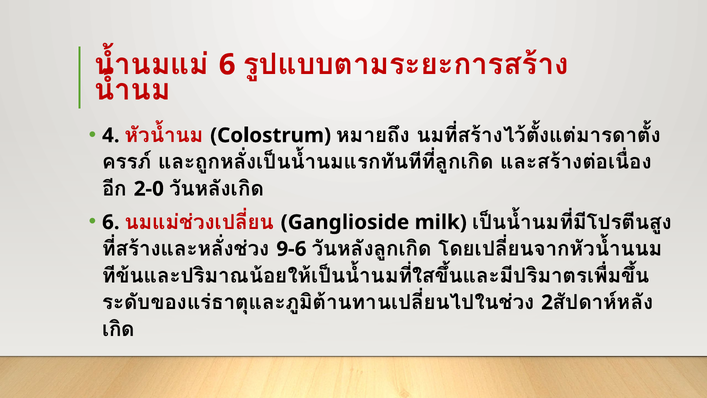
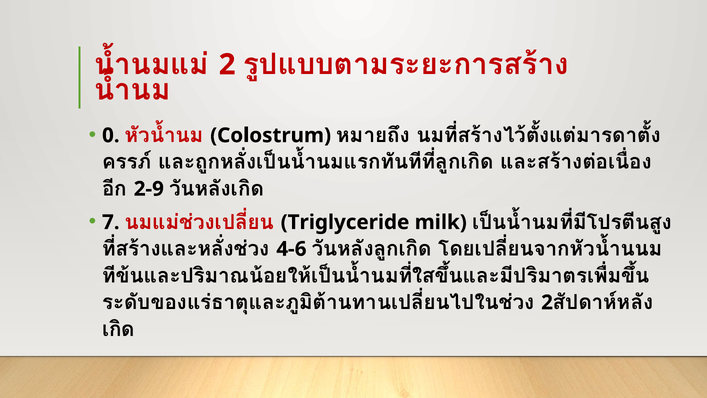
6 at (227, 65): 6 -> 2
4: 4 -> 0
2-0: 2-0 -> 2-9
6 at (111, 222): 6 -> 7
Ganglioside: Ganglioside -> Triglyceride
9-6: 9-6 -> 4-6
